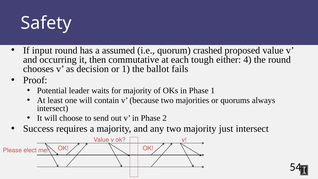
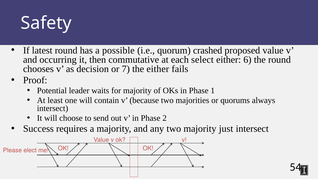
input: input -> latest
assumed: assumed -> possible
tough: tough -> select
4: 4 -> 6
or 1: 1 -> 7
the ballot: ballot -> either
